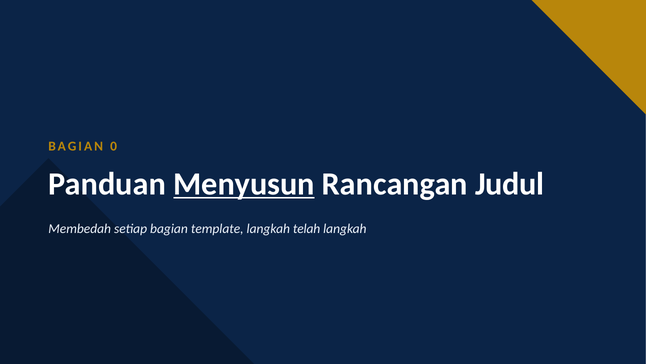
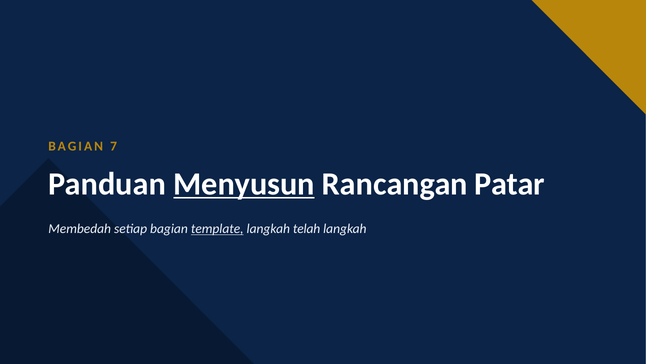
0: 0 -> 7
Judul: Judul -> Patar
template underline: none -> present
